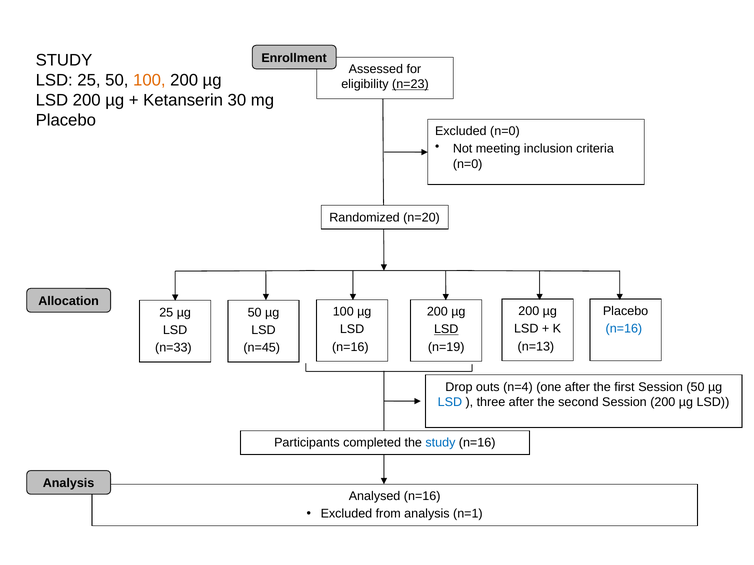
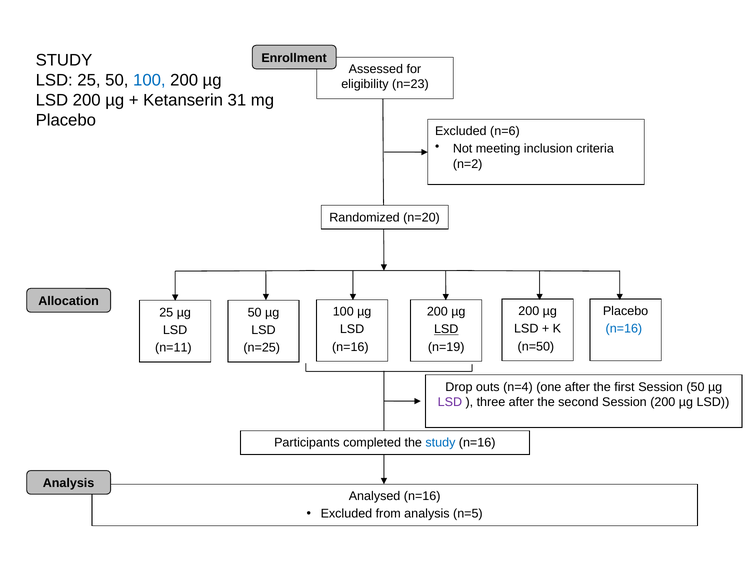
100 at (149, 80) colour: orange -> blue
n=23 underline: present -> none
30: 30 -> 31
Excluded n=0: n=0 -> n=6
n=0 at (468, 164): n=0 -> n=2
n=13: n=13 -> n=50
n=33: n=33 -> n=11
n=45: n=45 -> n=25
LSD at (450, 402) colour: blue -> purple
n=1: n=1 -> n=5
